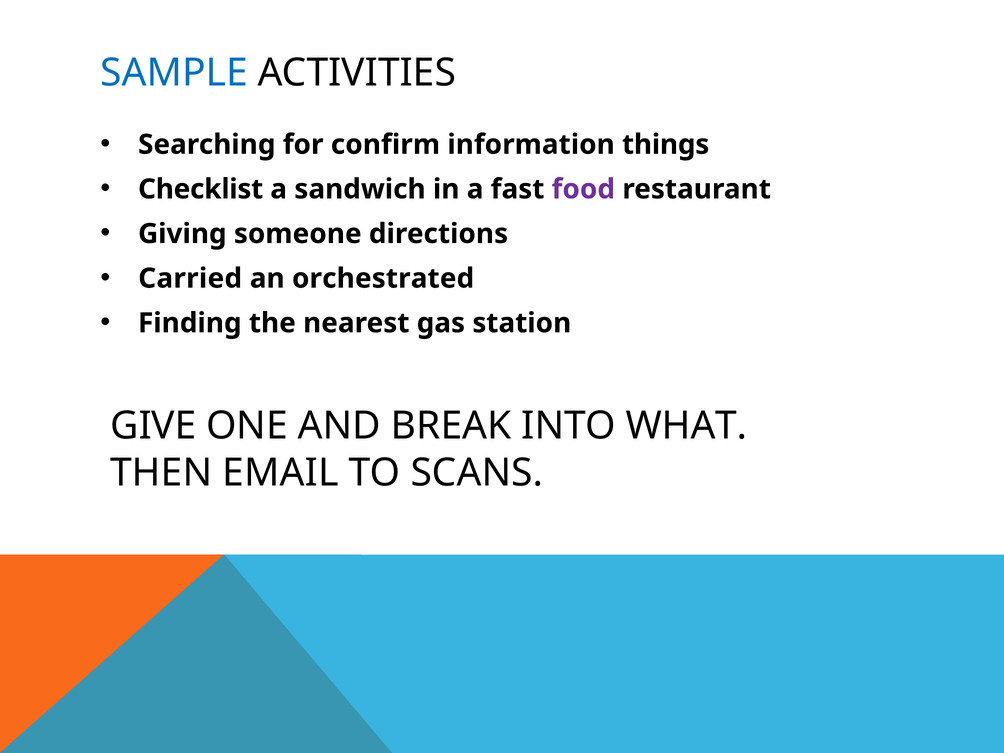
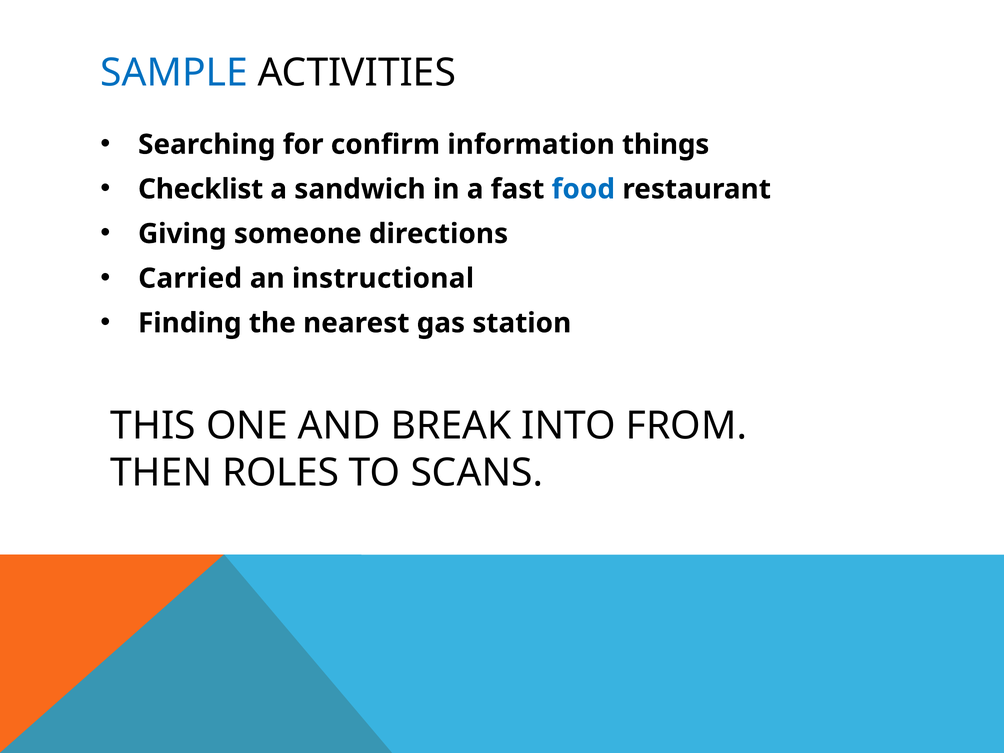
food colour: purple -> blue
orchestrated: orchestrated -> instructional
GIVE: GIVE -> THIS
WHAT: WHAT -> FROM
EMAIL: EMAIL -> ROLES
